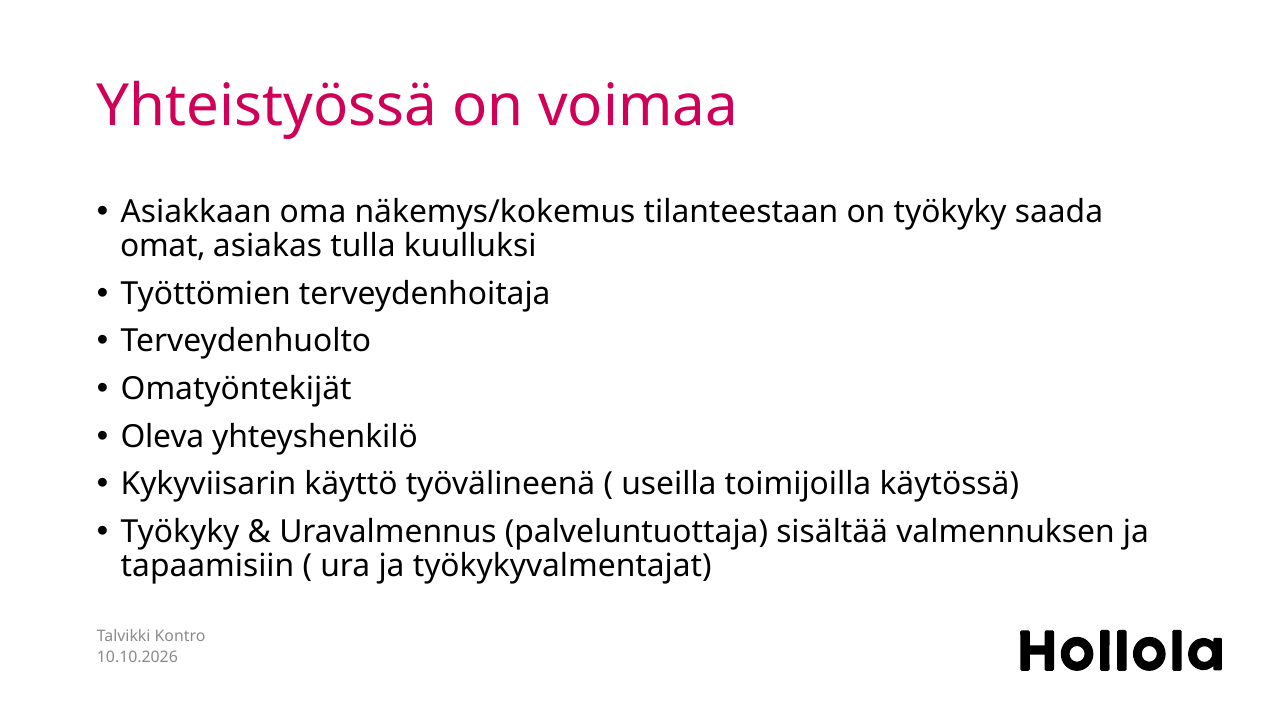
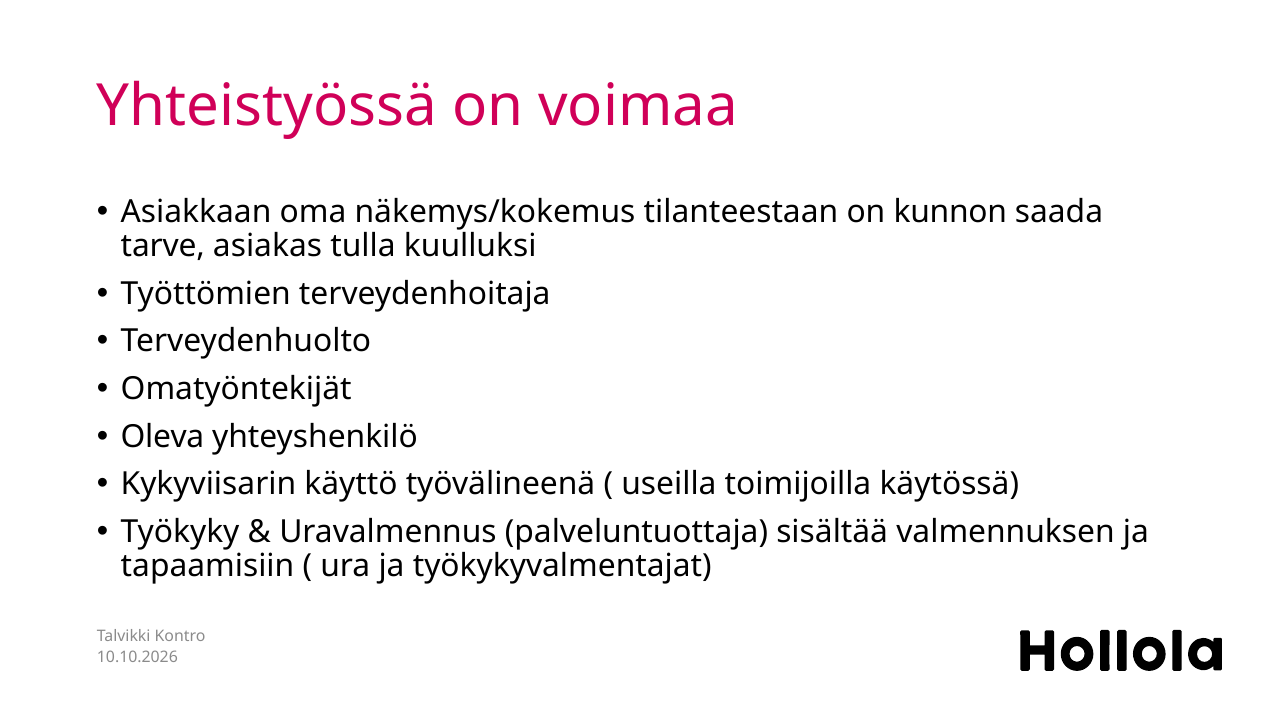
on työkyky: työkyky -> kunnon
omat: omat -> tarve
